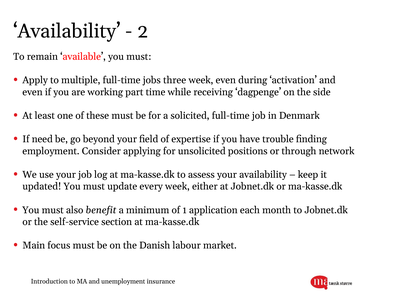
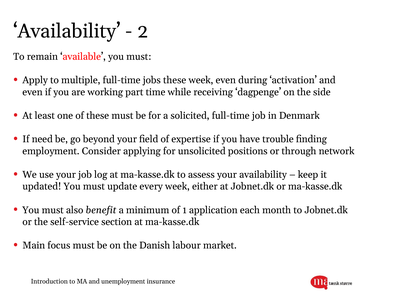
jobs three: three -> these
